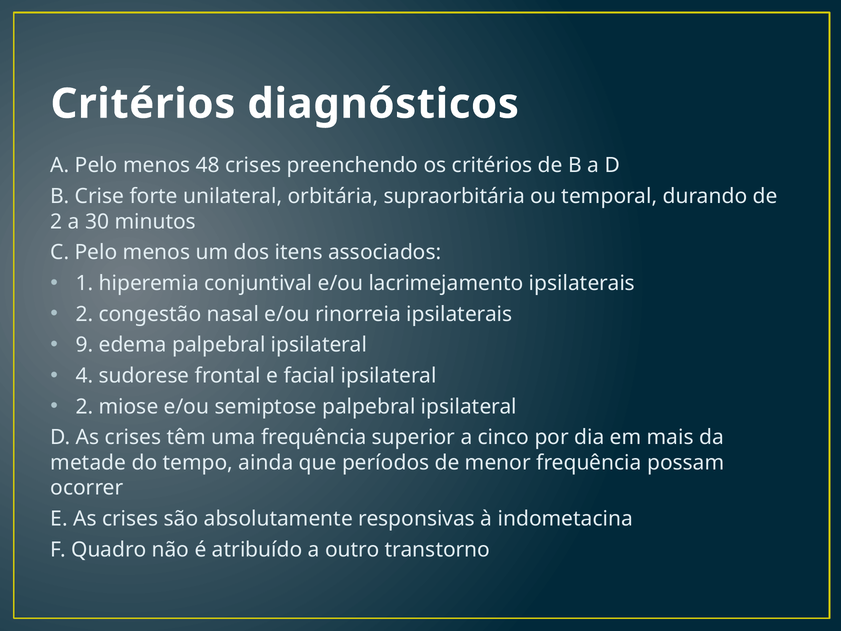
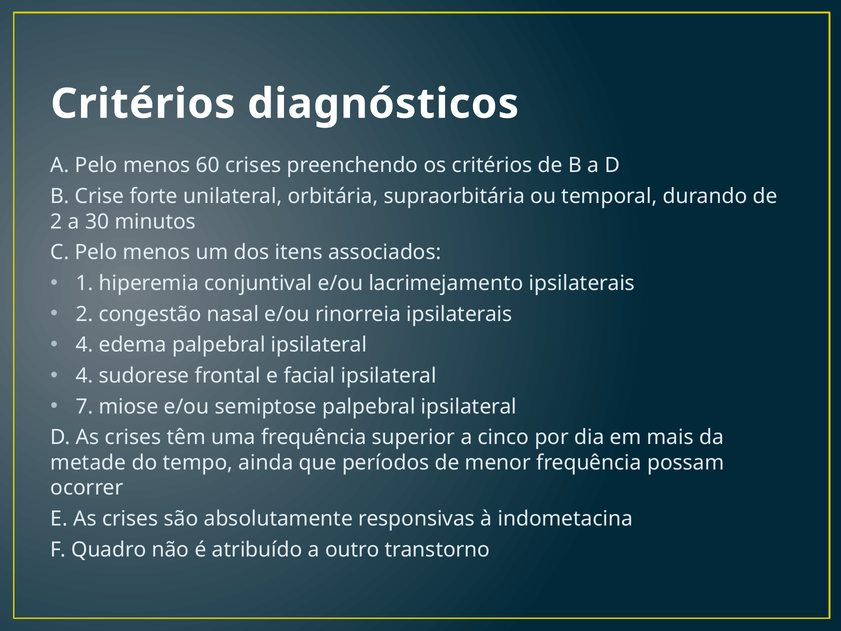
48: 48 -> 60
9 at (84, 345): 9 -> 4
2 at (84, 406): 2 -> 7
